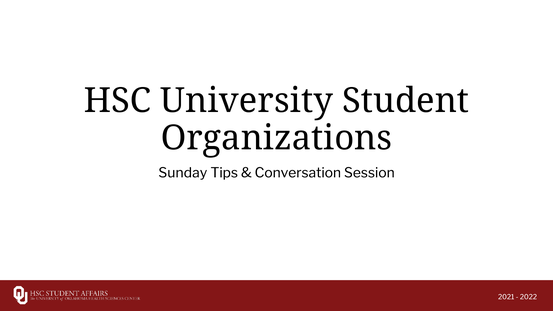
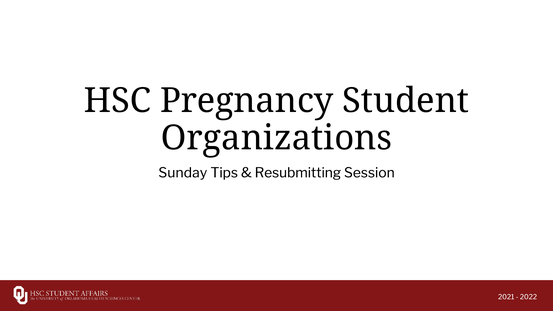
University: University -> Pregnancy
Conversation: Conversation -> Resubmitting
